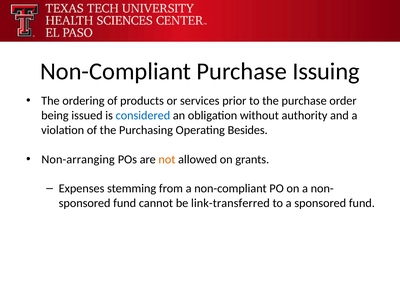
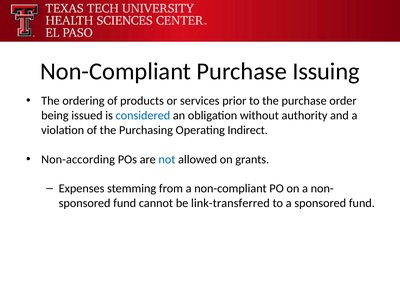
Besides: Besides -> Indirect
Non-arranging: Non-arranging -> Non-according
not colour: orange -> blue
